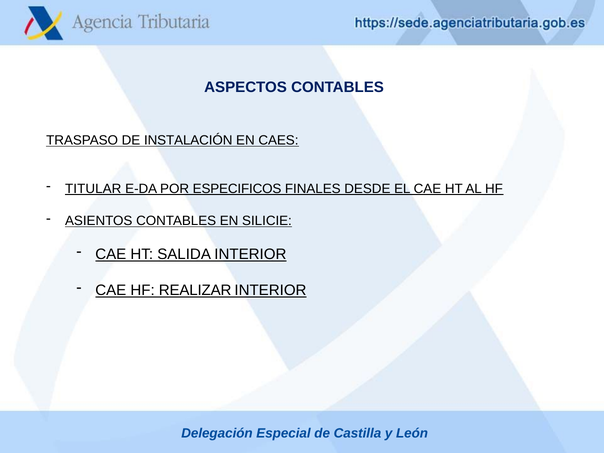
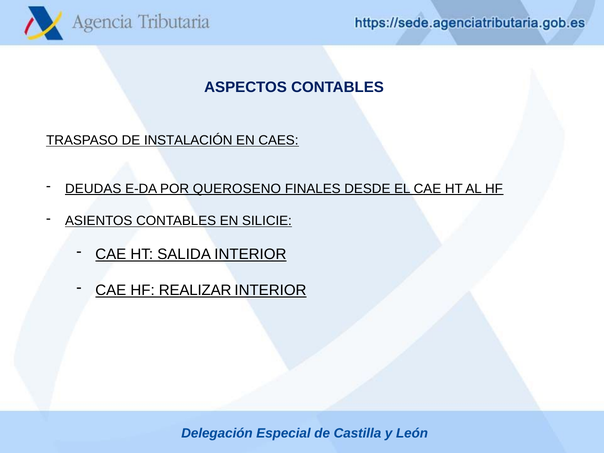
TITULAR: TITULAR -> DEUDAS
ESPECIFICOS: ESPECIFICOS -> QUEROSENO
